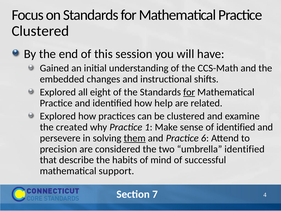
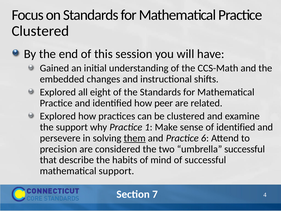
for at (189, 92) underline: present -> none
help: help -> peer
the created: created -> support
umbrella identified: identified -> successful
